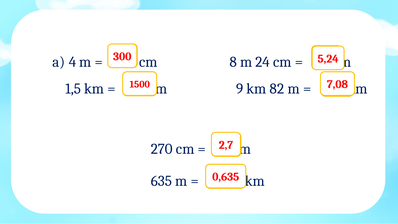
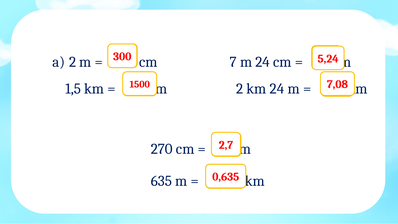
4 at (73, 62): 4 -> 2
8: 8 -> 7
9 at (240, 89): 9 -> 2
km 82: 82 -> 24
